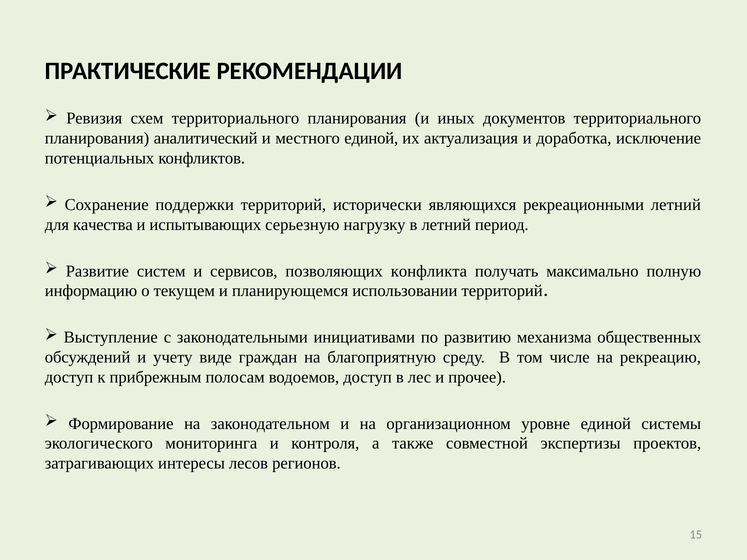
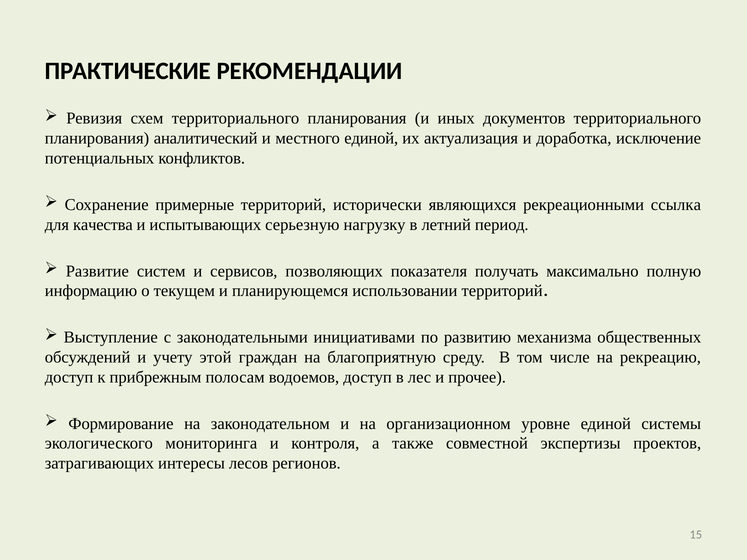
поддержки: поддержки -> примерные
рекреационными летний: летний -> ссылка
конфликта: конфликта -> показателя
виде: виде -> этой
